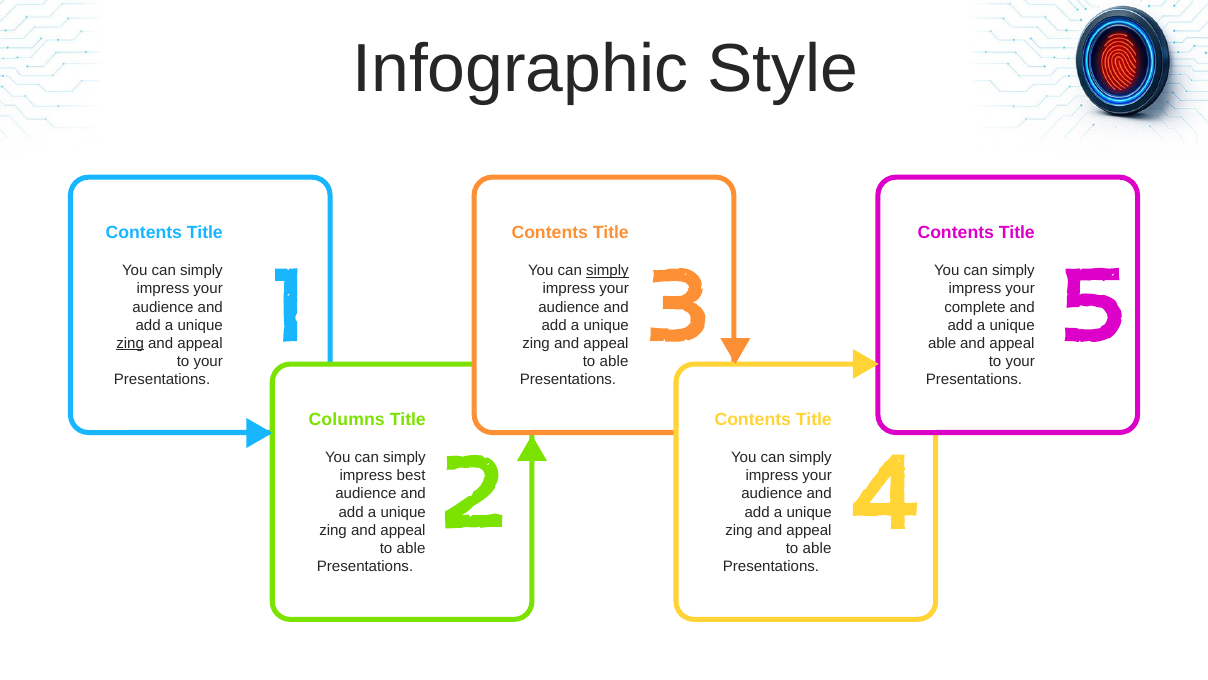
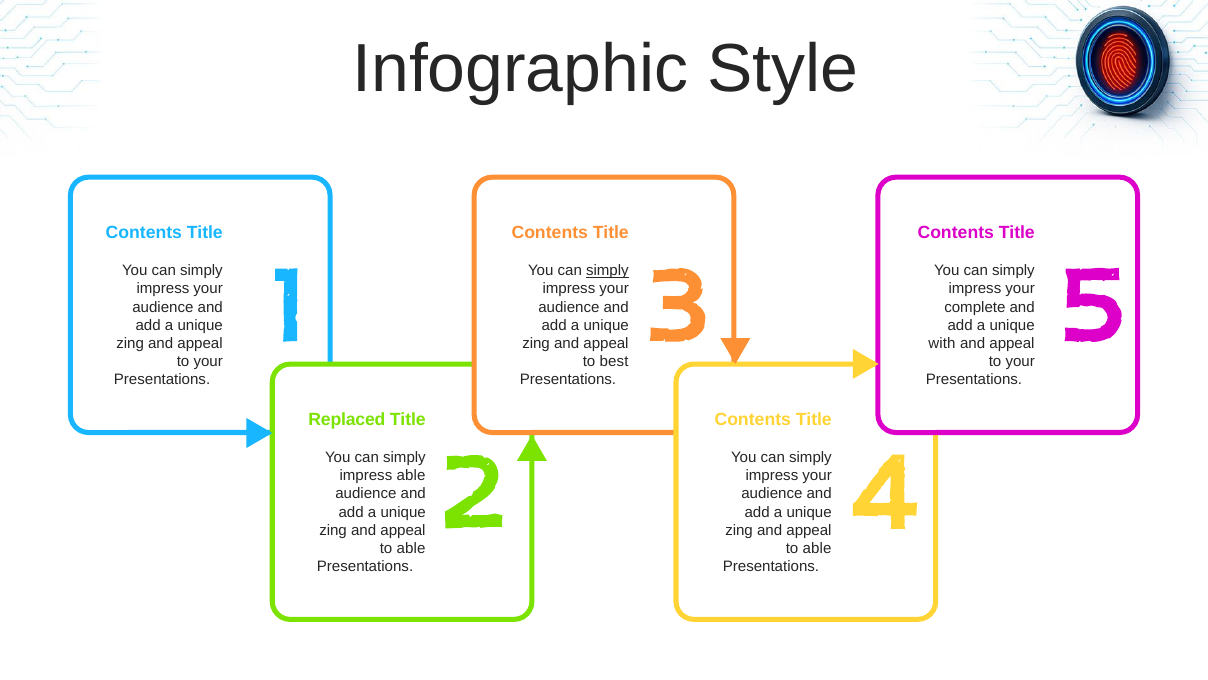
zing at (130, 343) underline: present -> none
able at (942, 343): able -> with
able at (614, 361): able -> best
Columns: Columns -> Replaced
impress best: best -> able
